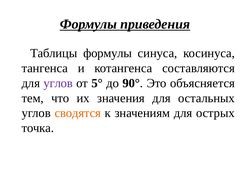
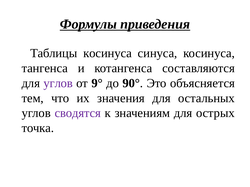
Таблицы формулы: формулы -> косинуса
5°: 5° -> 9°
сводятся colour: orange -> purple
